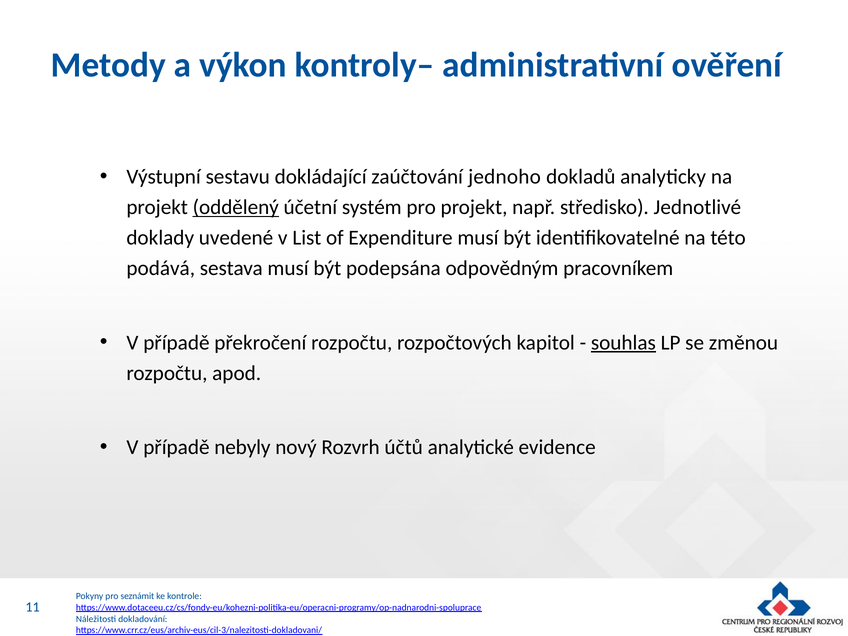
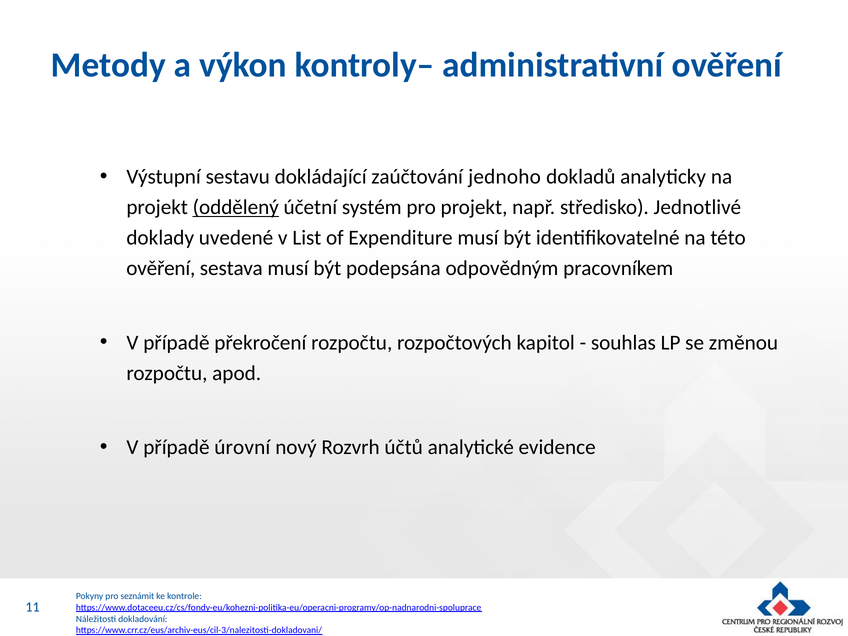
podává at (161, 268): podává -> ověření
souhlas underline: present -> none
nebyly: nebyly -> úrovní
